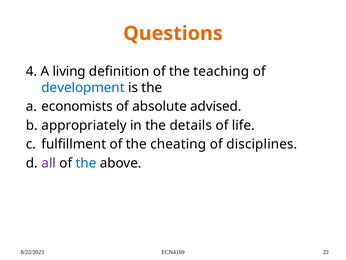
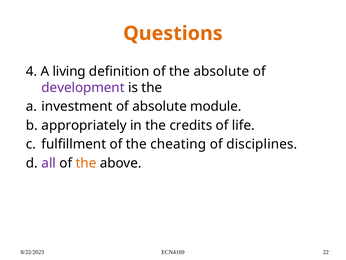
the teaching: teaching -> absolute
development colour: blue -> purple
economists: economists -> investment
advised: advised -> module
details: details -> credits
the at (86, 163) colour: blue -> orange
